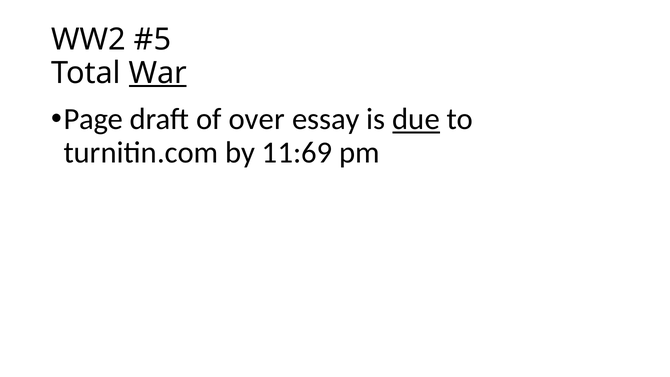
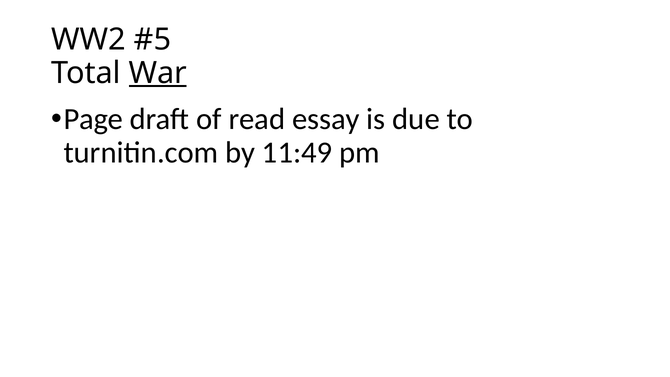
over: over -> read
due underline: present -> none
11:69: 11:69 -> 11:49
